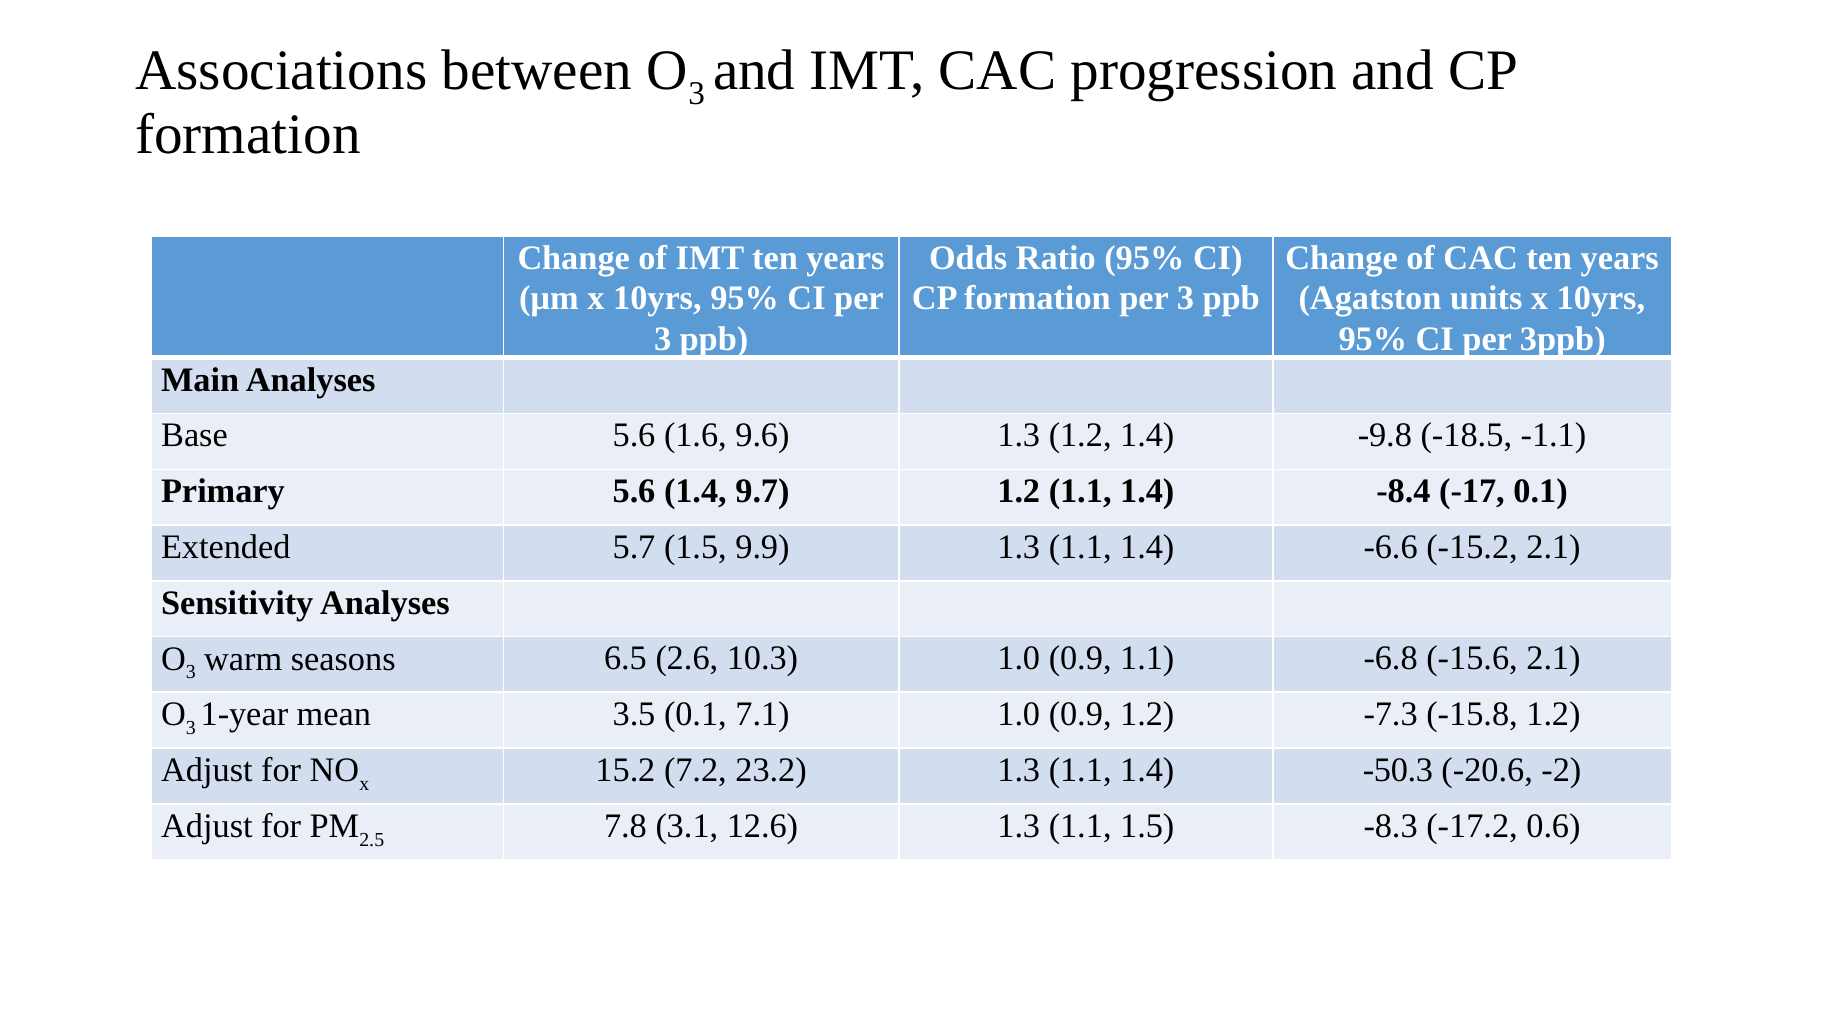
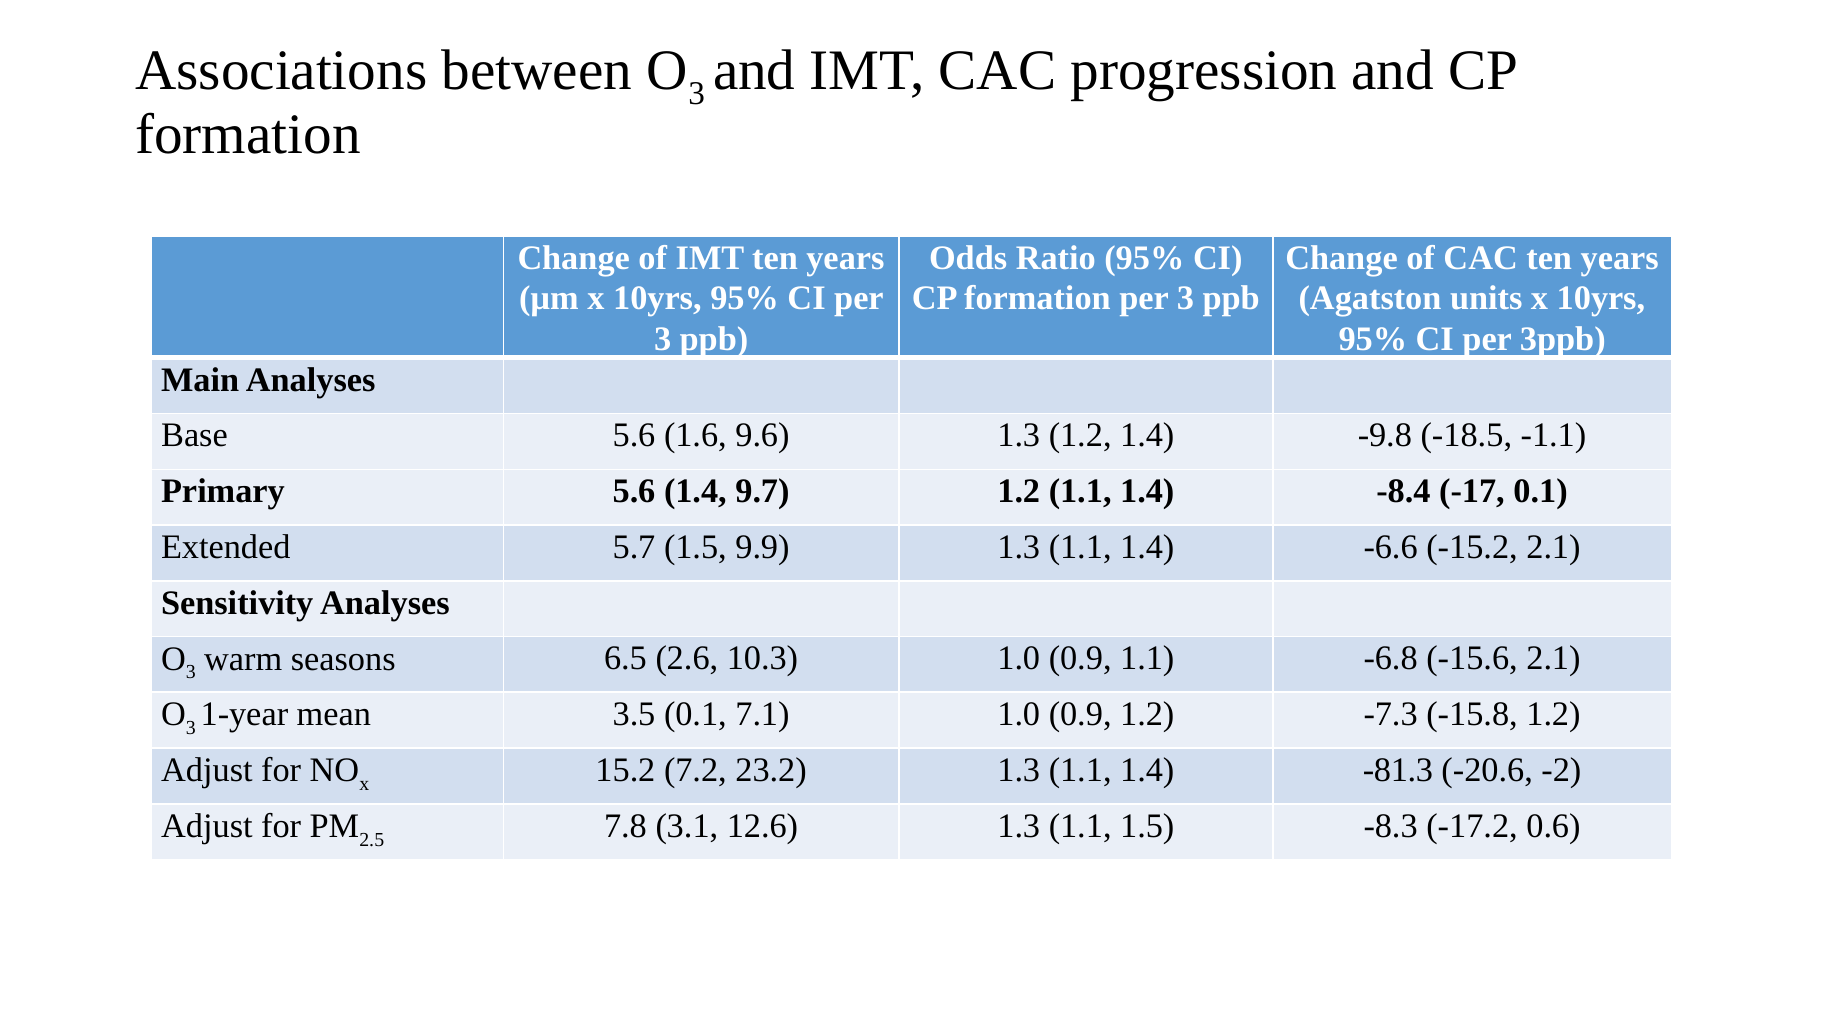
-50.3: -50.3 -> -81.3
